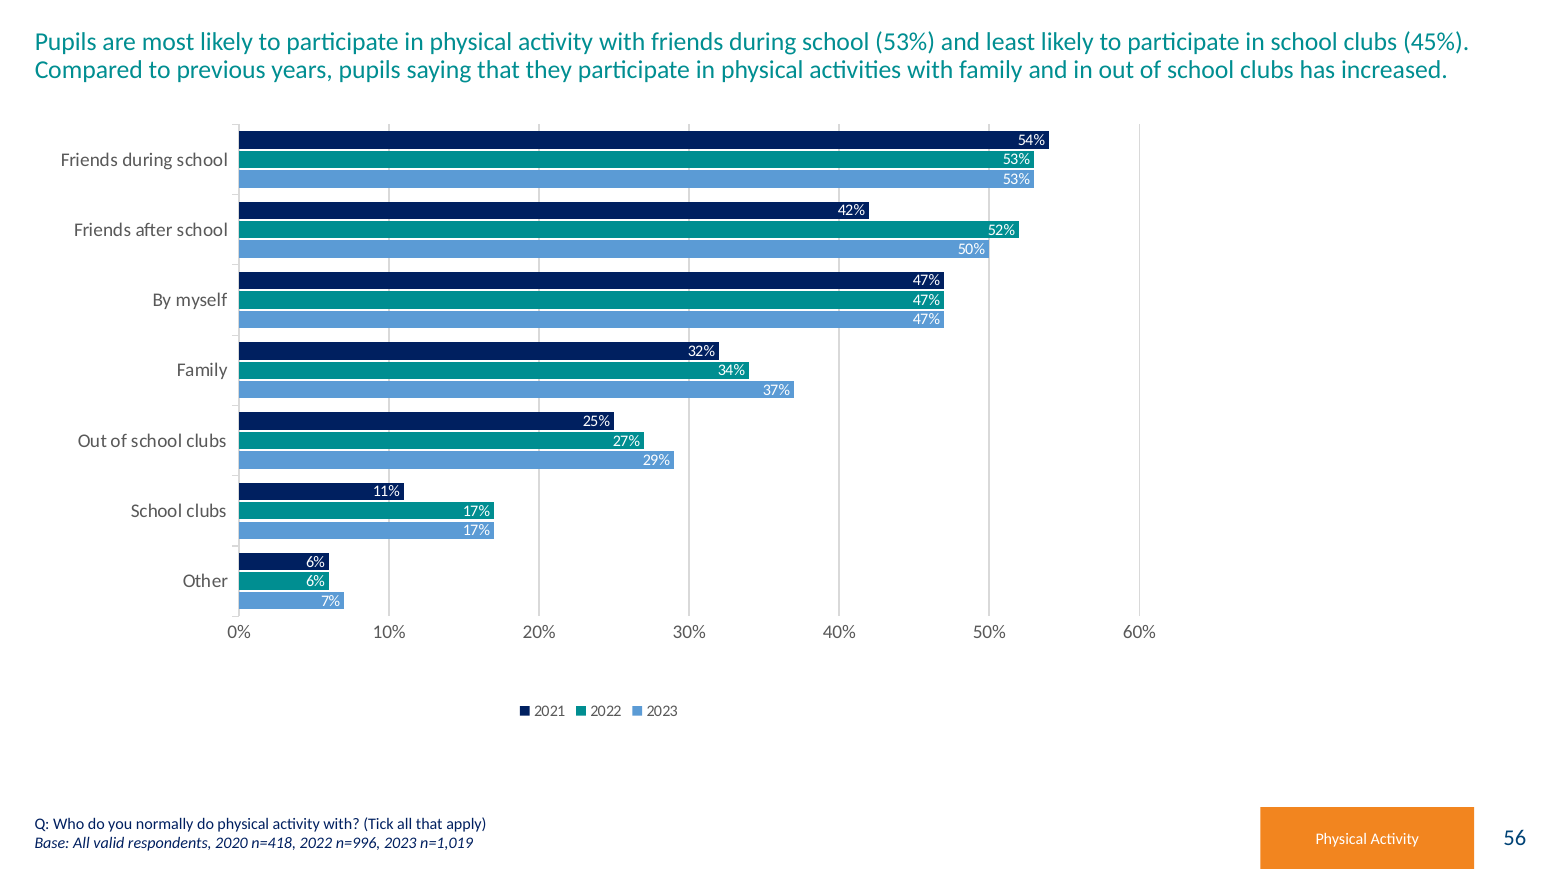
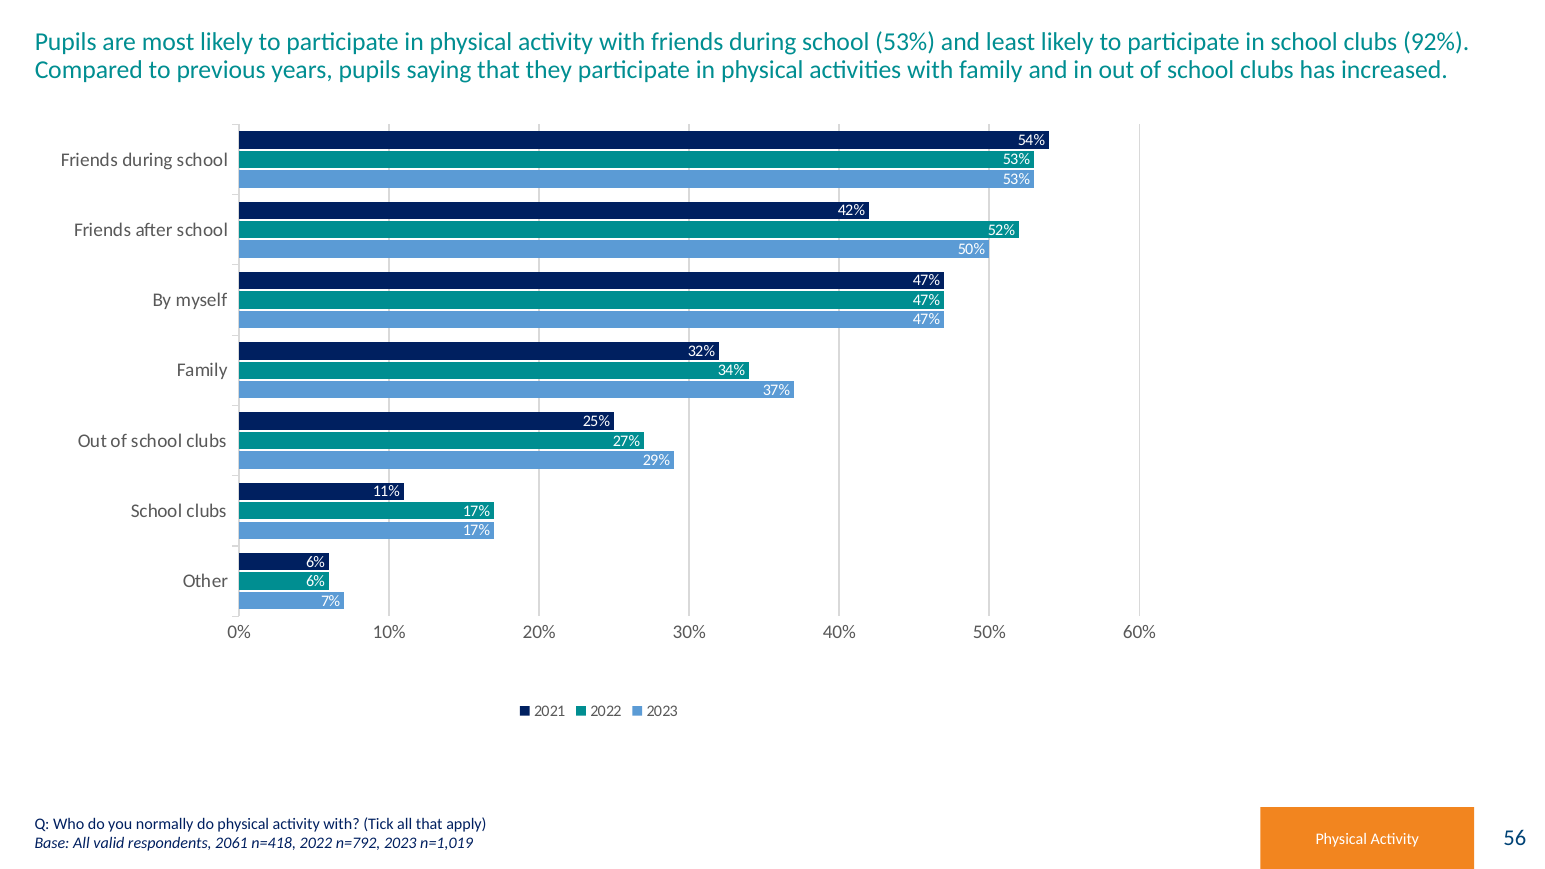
45%: 45% -> 92%
2020: 2020 -> 2061
n=996: n=996 -> n=792
